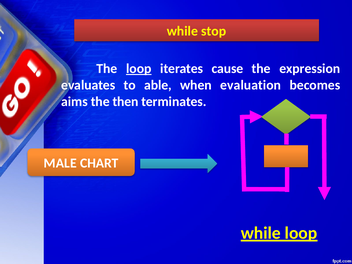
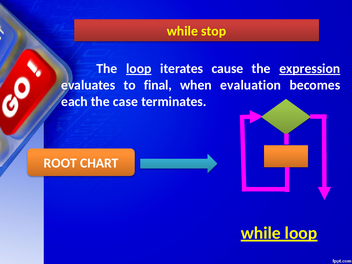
expression underline: none -> present
able: able -> final
aims: aims -> each
then: then -> case
MALE: MALE -> ROOT
